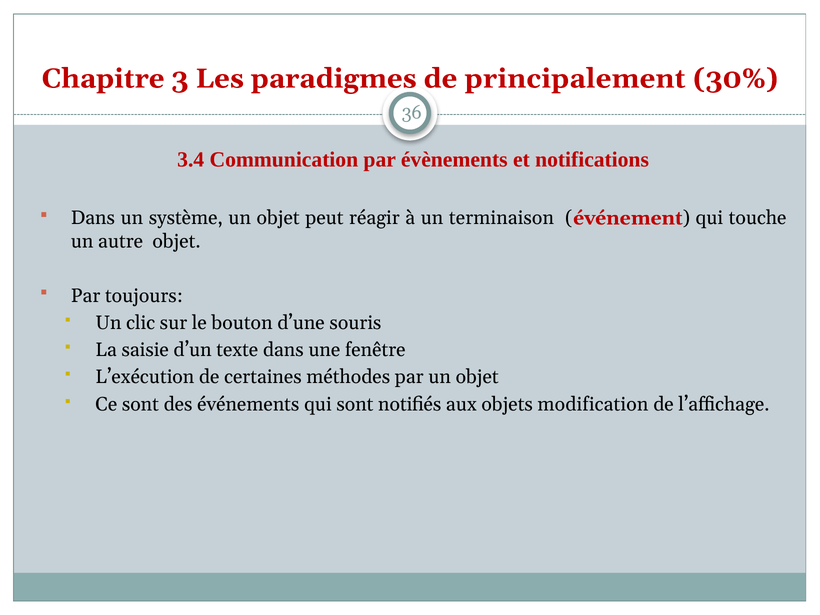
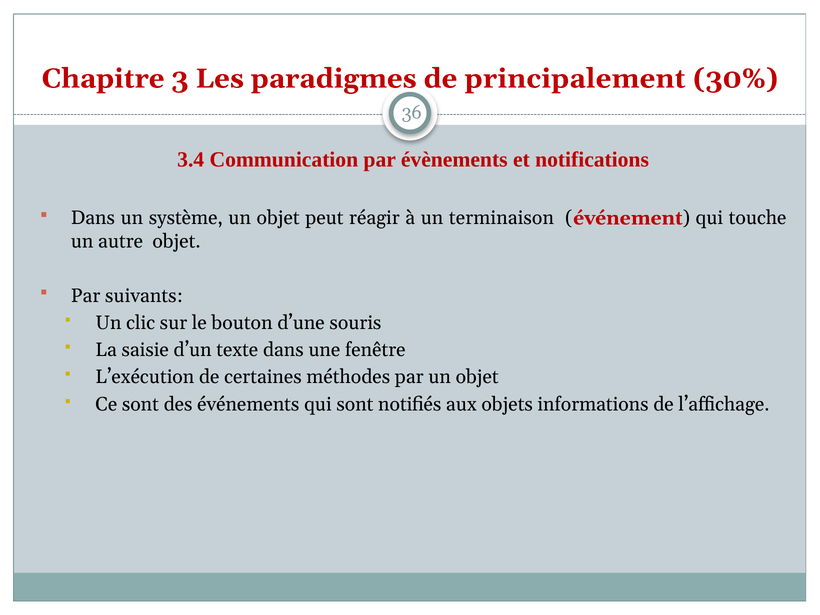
toujours: toujours -> suivants
modification: modification -> informations
